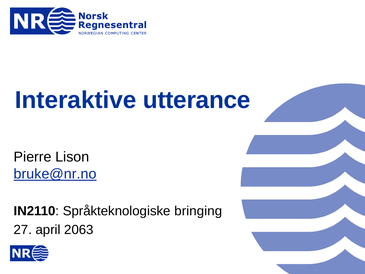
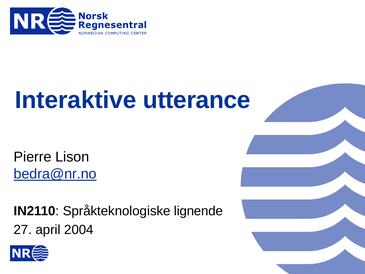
bruke@nr.no: bruke@nr.no -> bedra@nr.no
bringing: bringing -> lignende
2063: 2063 -> 2004
